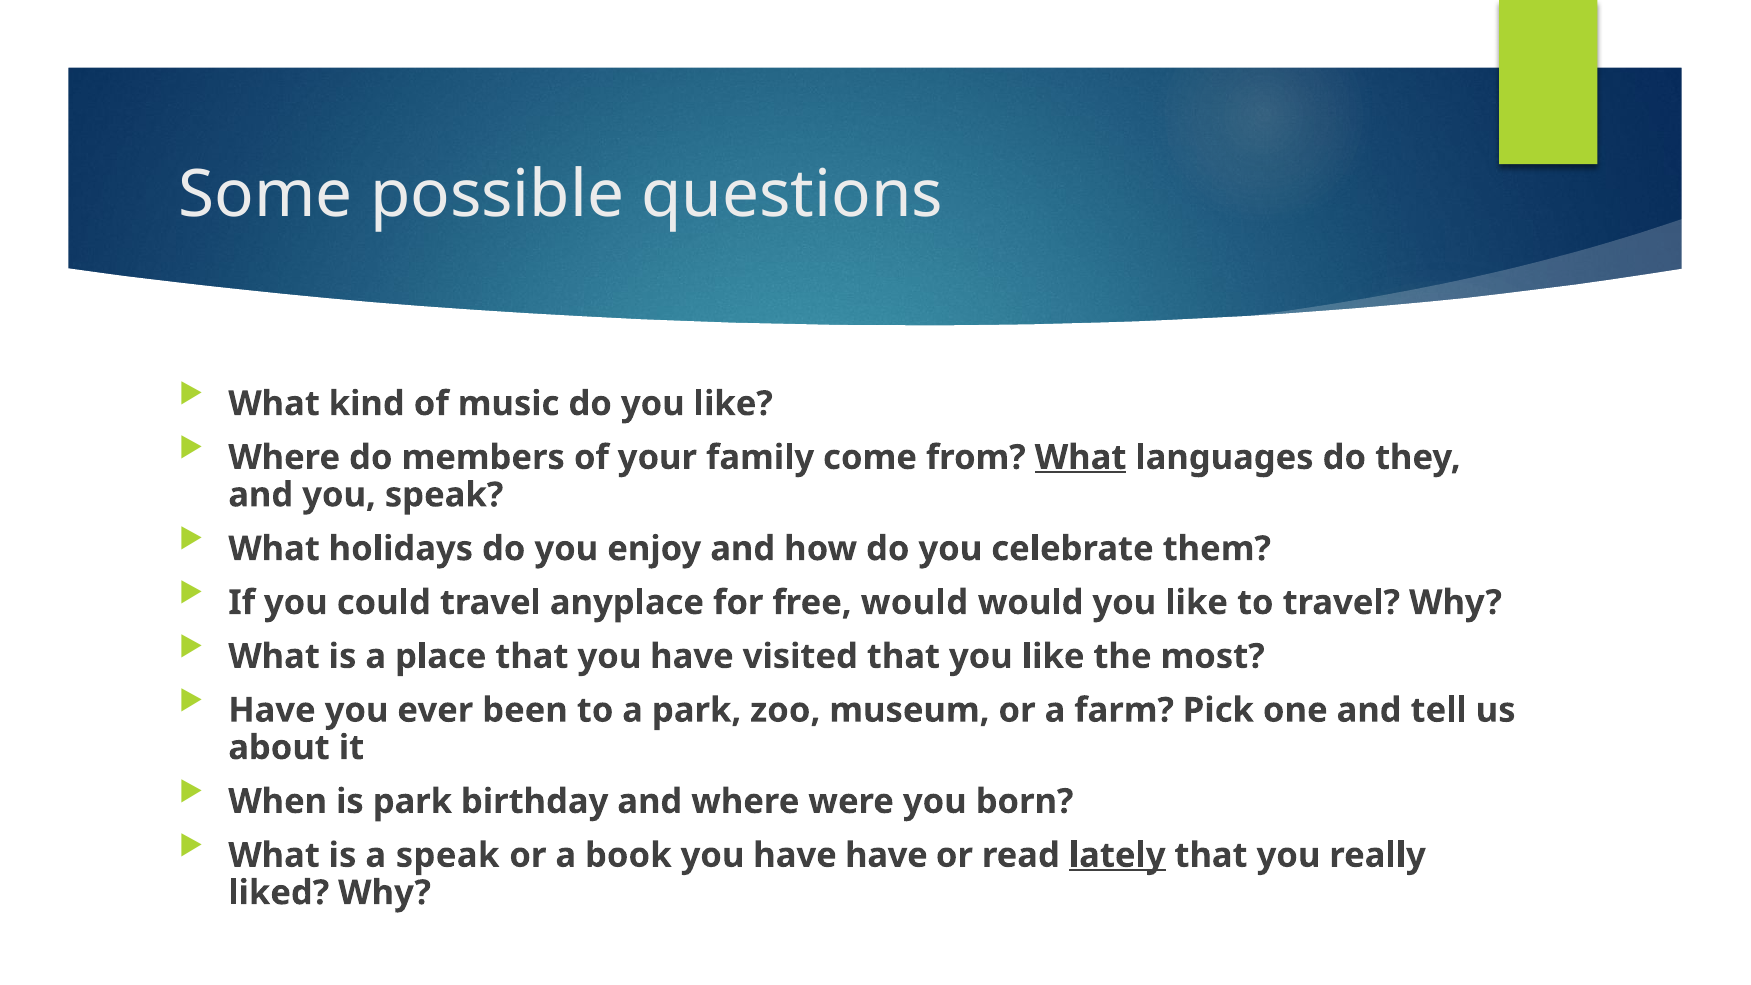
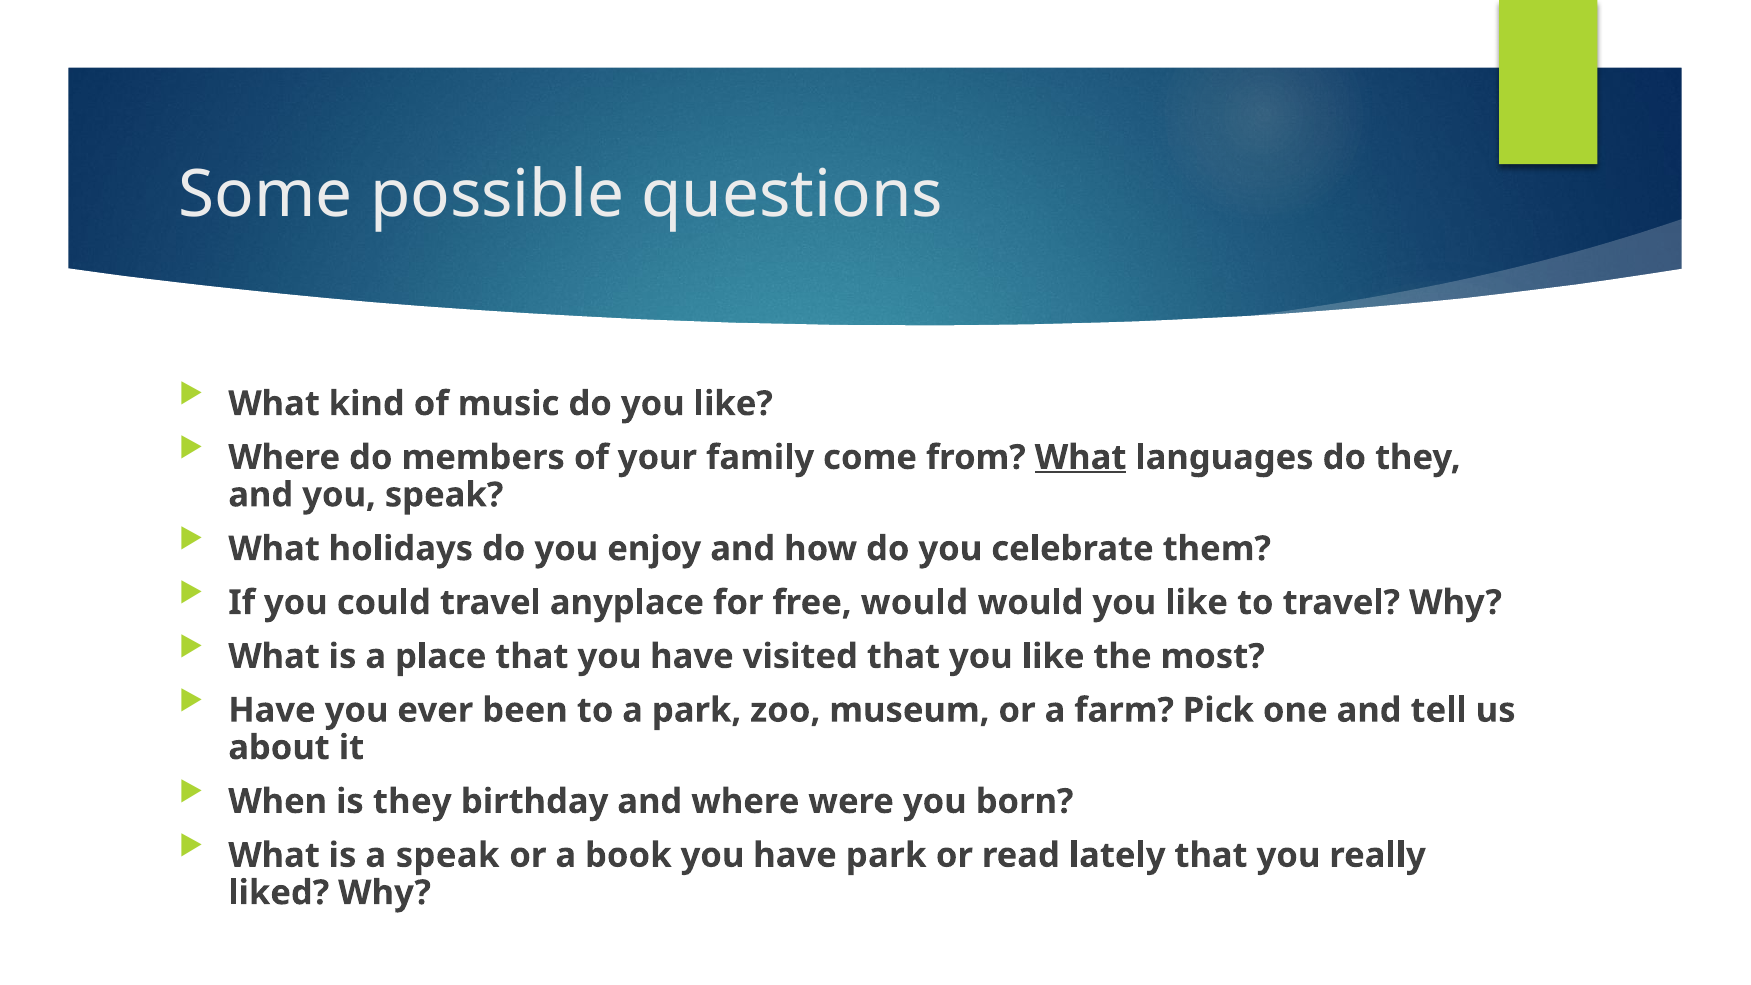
is park: park -> they
have have: have -> park
lately underline: present -> none
